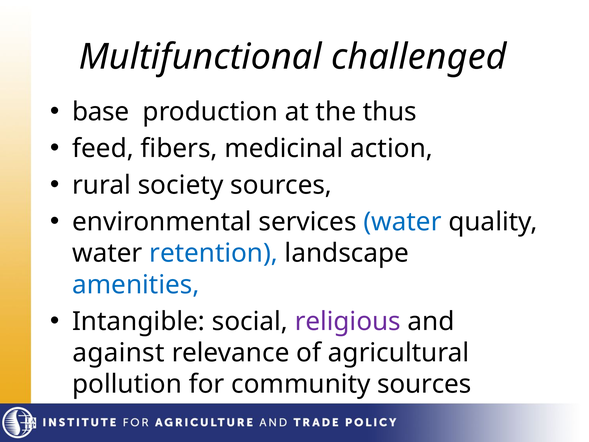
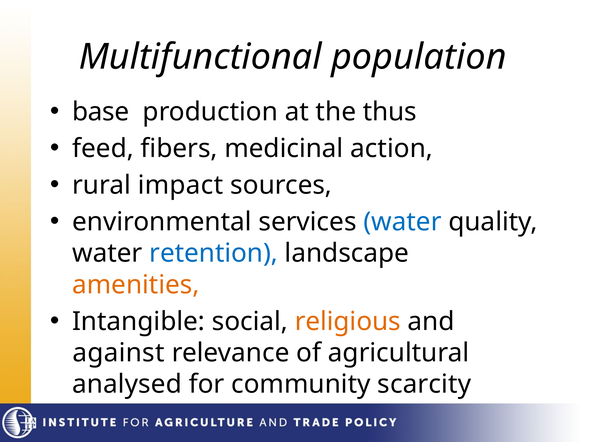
challenged: challenged -> population
society: society -> impact
amenities colour: blue -> orange
religious colour: purple -> orange
pollution: pollution -> analysed
community sources: sources -> scarcity
